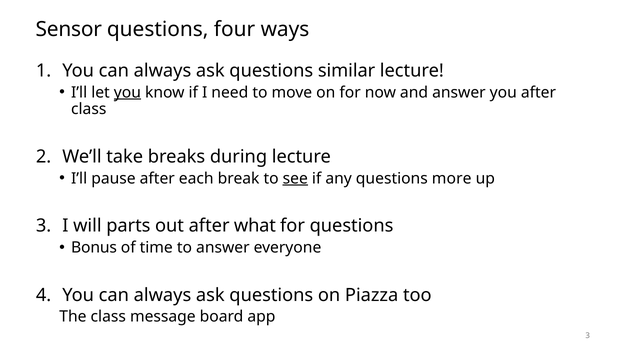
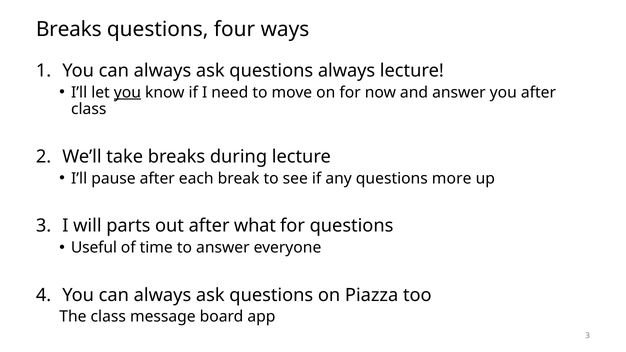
Sensor at (69, 29): Sensor -> Breaks
questions similar: similar -> always
see underline: present -> none
Bonus: Bonus -> Useful
